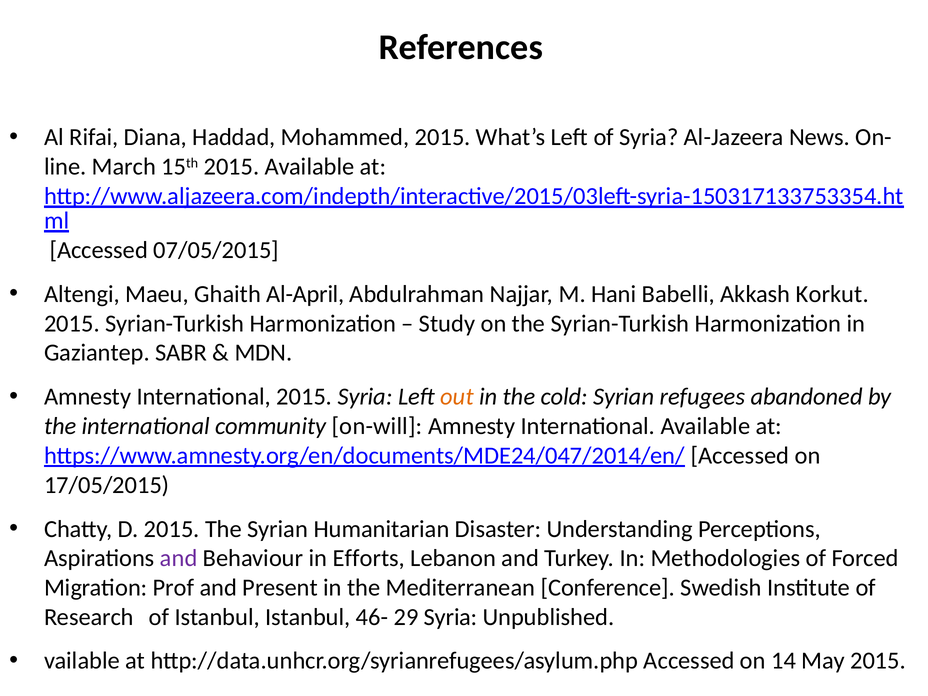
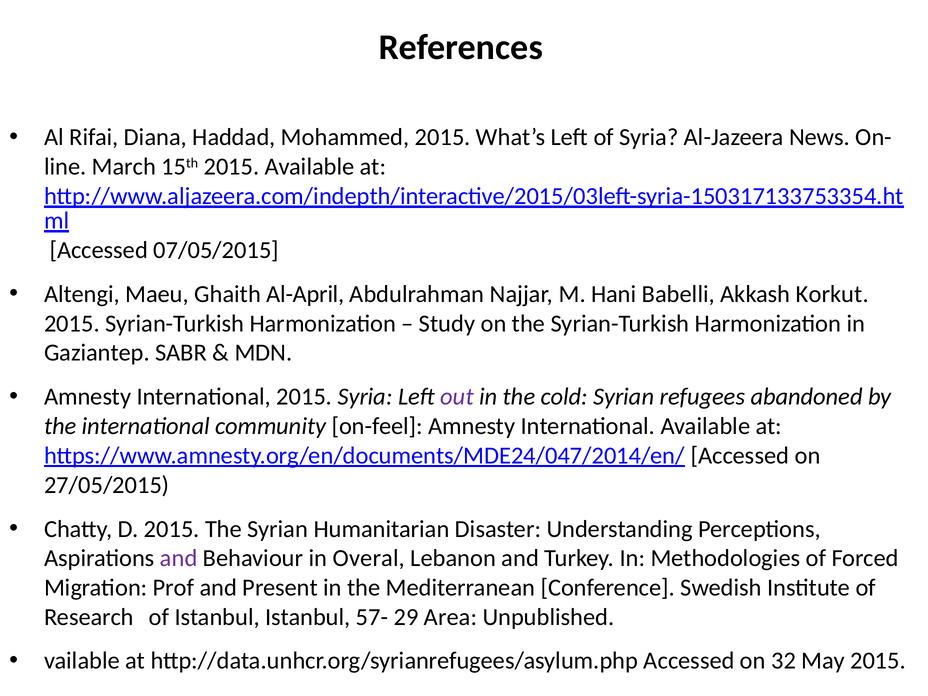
out colour: orange -> purple
on-will: on-will -> on-feel
17/05/2015: 17/05/2015 -> 27/05/2015
Efforts: Efforts -> Overal
46-: 46- -> 57-
29 Syria: Syria -> Area
14: 14 -> 32
